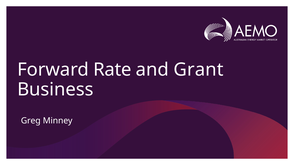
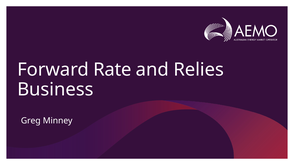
Grant: Grant -> Relies
